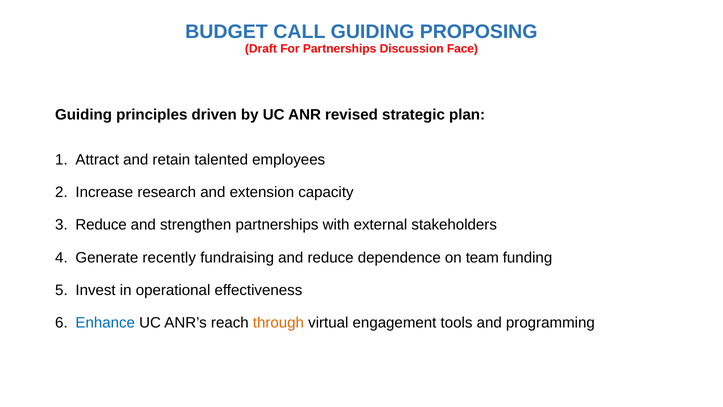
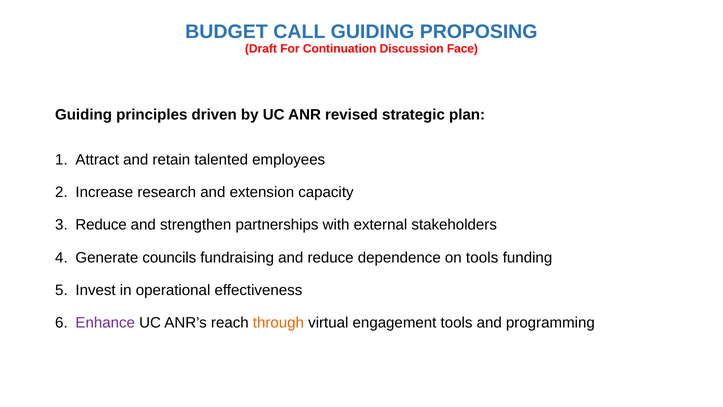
For Partnerships: Partnerships -> Continuation
recently: recently -> councils
on team: team -> tools
Enhance colour: blue -> purple
